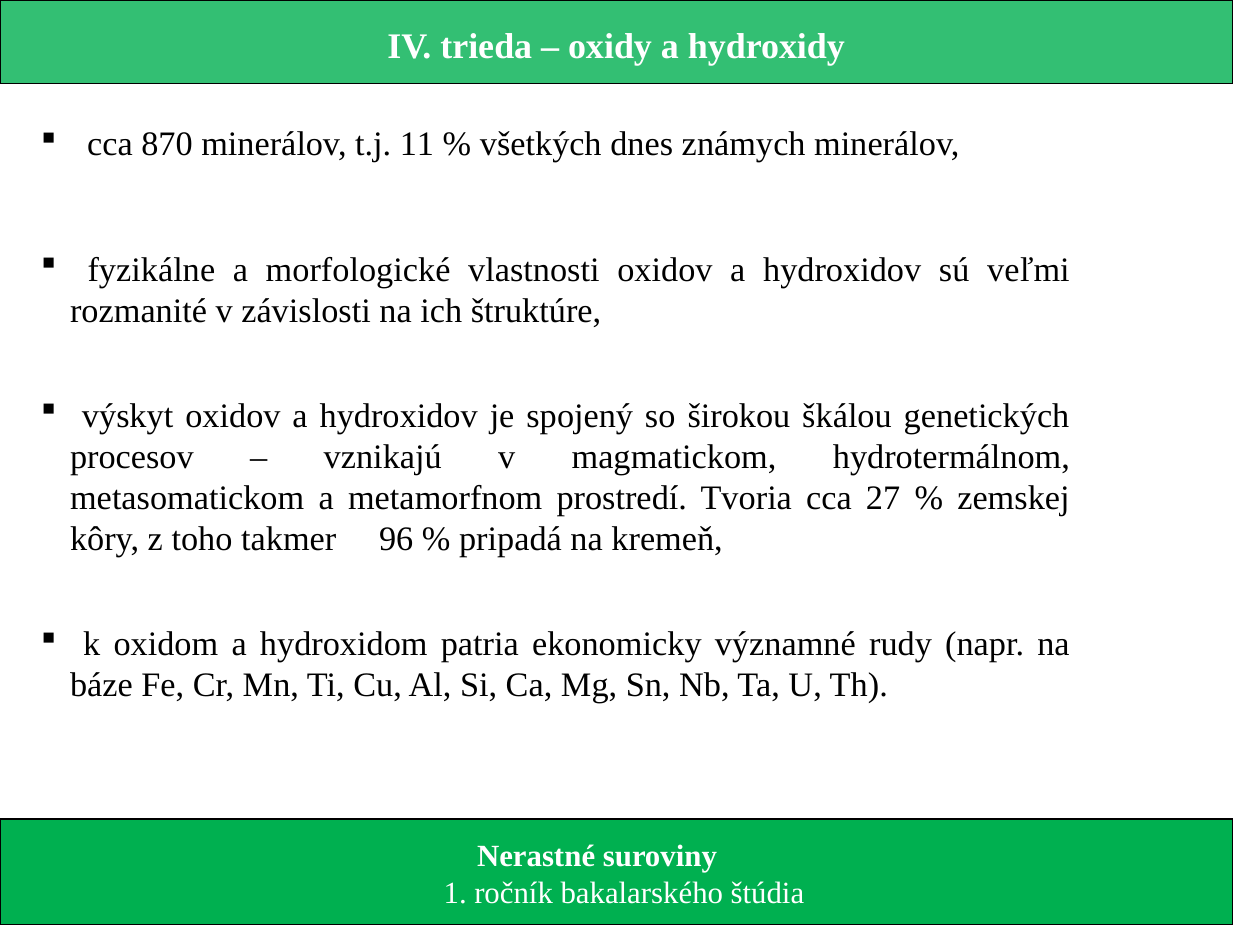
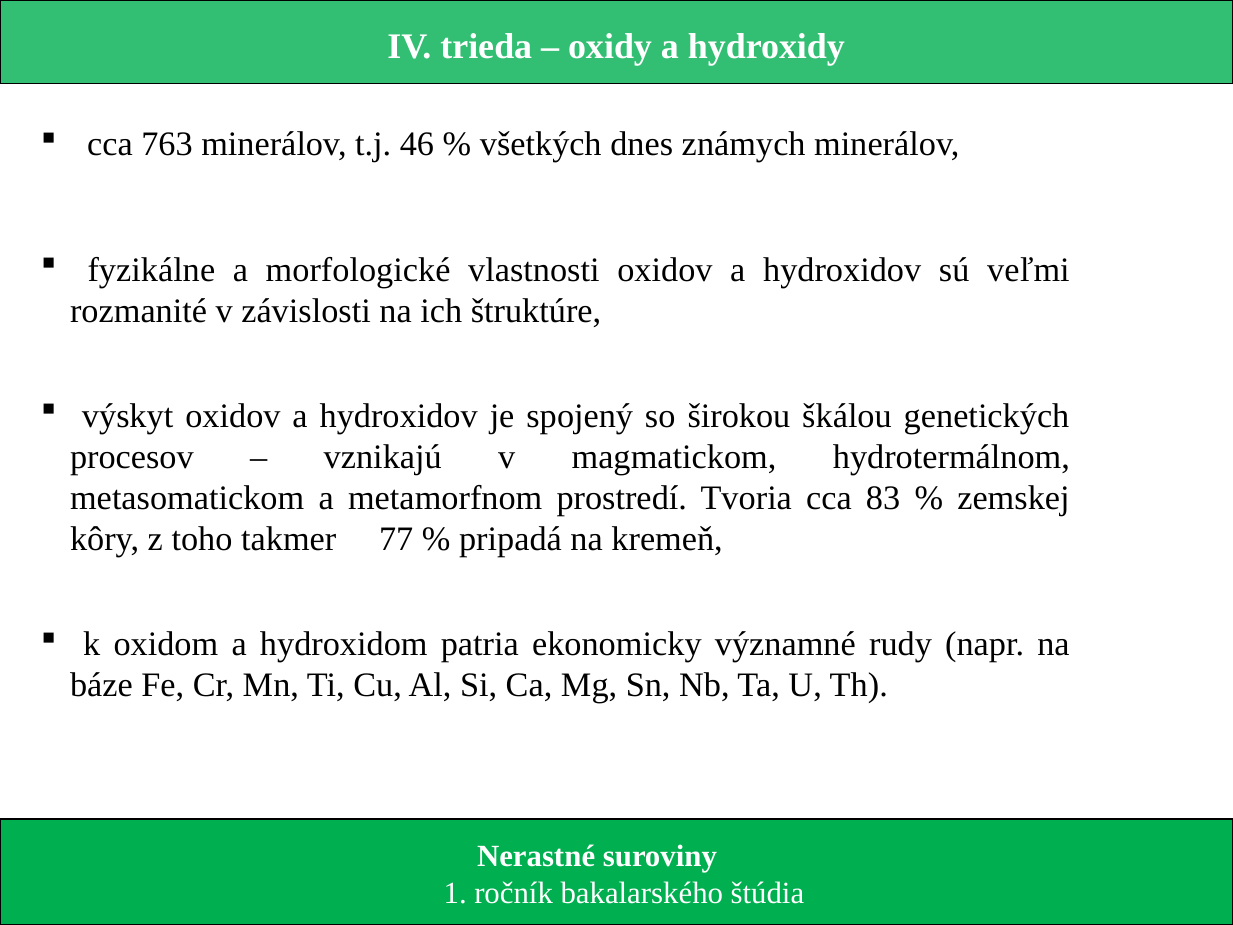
870: 870 -> 763
11: 11 -> 46
27: 27 -> 83
96: 96 -> 77
